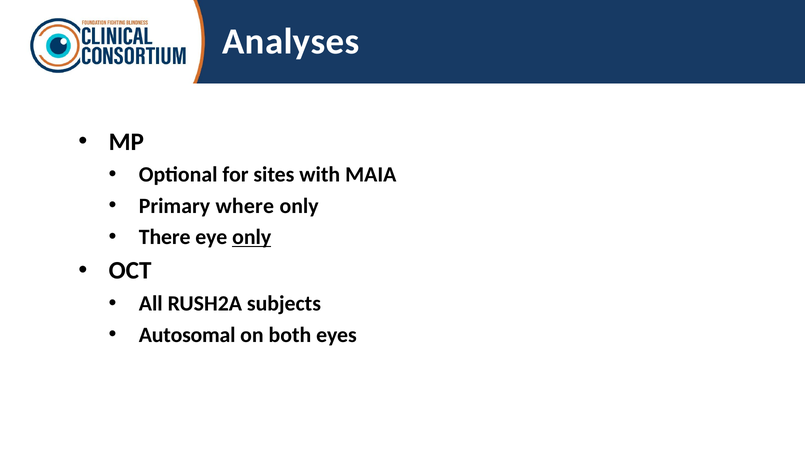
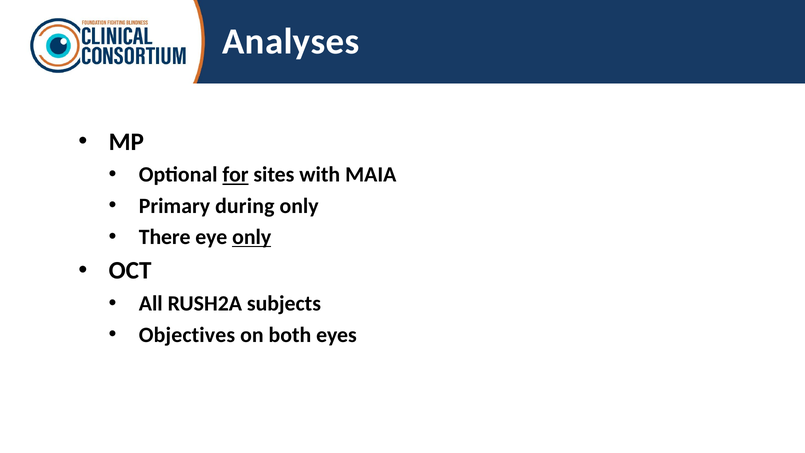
for underline: none -> present
where: where -> during
Autosomal: Autosomal -> Objectives
